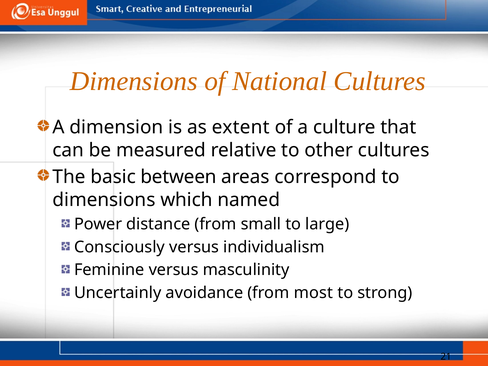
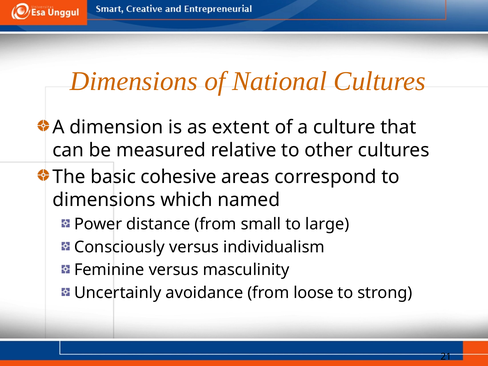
between: between -> cohesive
most: most -> loose
